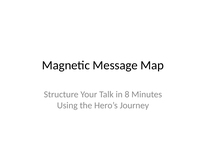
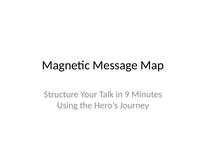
8: 8 -> 9
